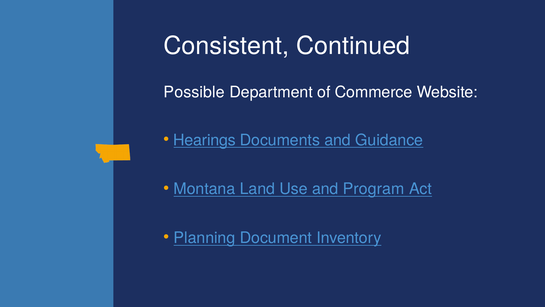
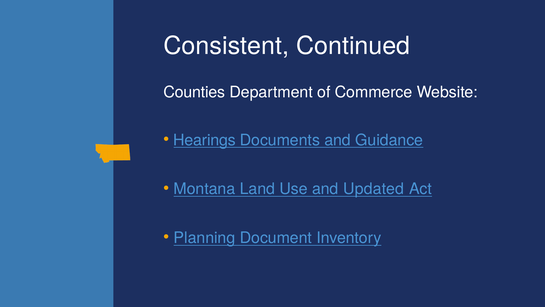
Possible: Possible -> Counties
Program: Program -> Updated
